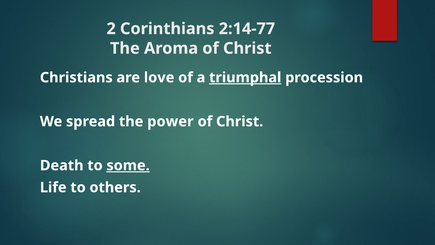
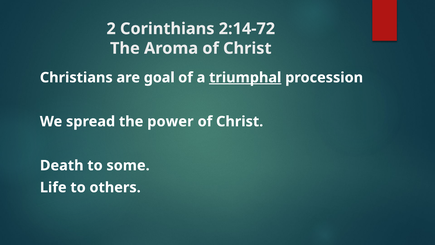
2:14-77: 2:14-77 -> 2:14-72
love: love -> goal
some underline: present -> none
